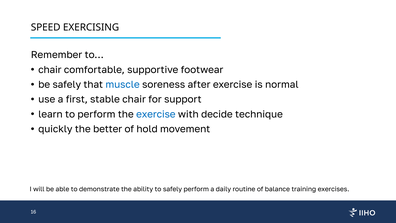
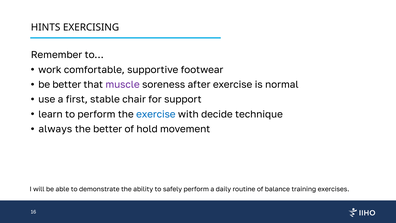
SPEED: SPEED -> HINTS
chair at (50, 70): chair -> work
be safely: safely -> better
muscle colour: blue -> purple
quickly: quickly -> always
